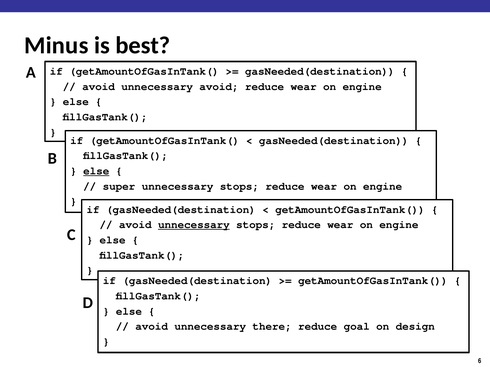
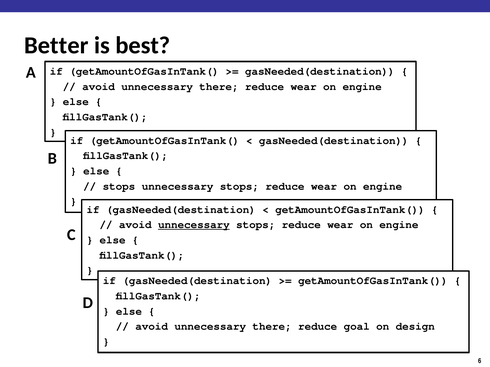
Minus: Minus -> Better
avoid at (219, 87): avoid -> there
else at (96, 171) underline: present -> none
super at (119, 186): super -> stops
